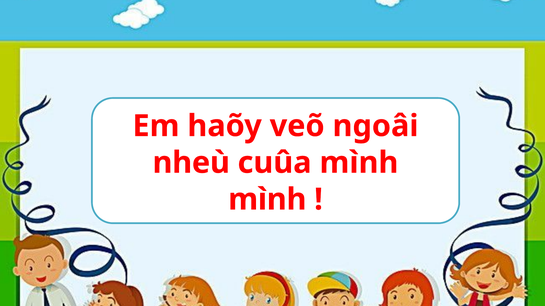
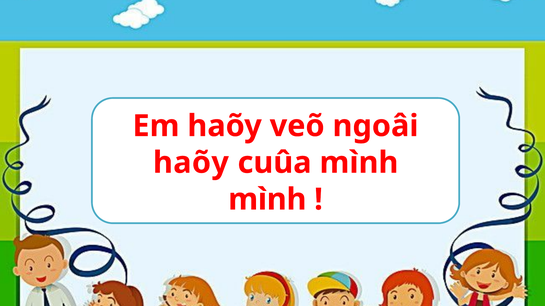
nheù at (191, 163): nheù -> haõy
